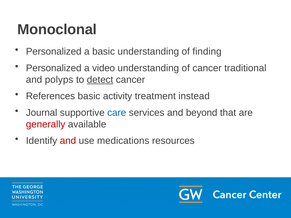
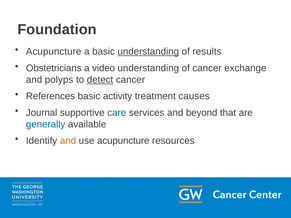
Monoclonal: Monoclonal -> Foundation
Personalized at (54, 52): Personalized -> Acupuncture
understanding at (148, 52) underline: none -> present
finding: finding -> results
Personalized at (54, 68): Personalized -> Obstetricians
traditional: traditional -> exchange
instead: instead -> causes
generally colour: red -> blue
and at (68, 141) colour: red -> orange
use medications: medications -> acupuncture
